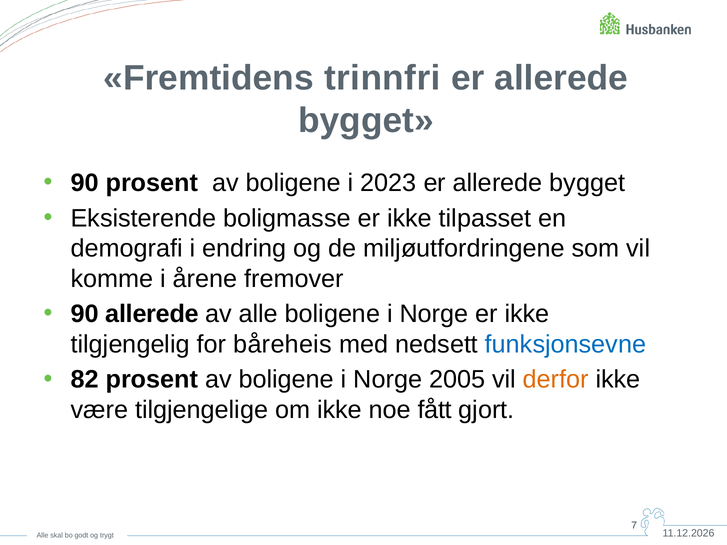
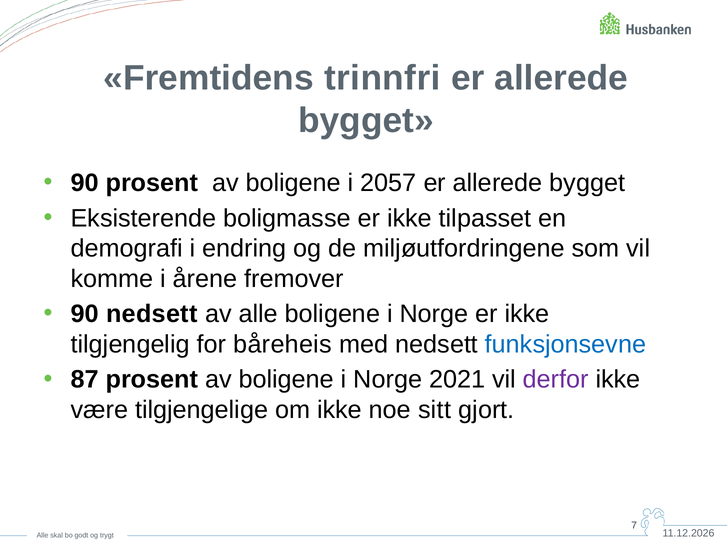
2023: 2023 -> 2057
90 allerede: allerede -> nedsett
82: 82 -> 87
2005: 2005 -> 2021
derfor colour: orange -> purple
fått: fått -> sitt
